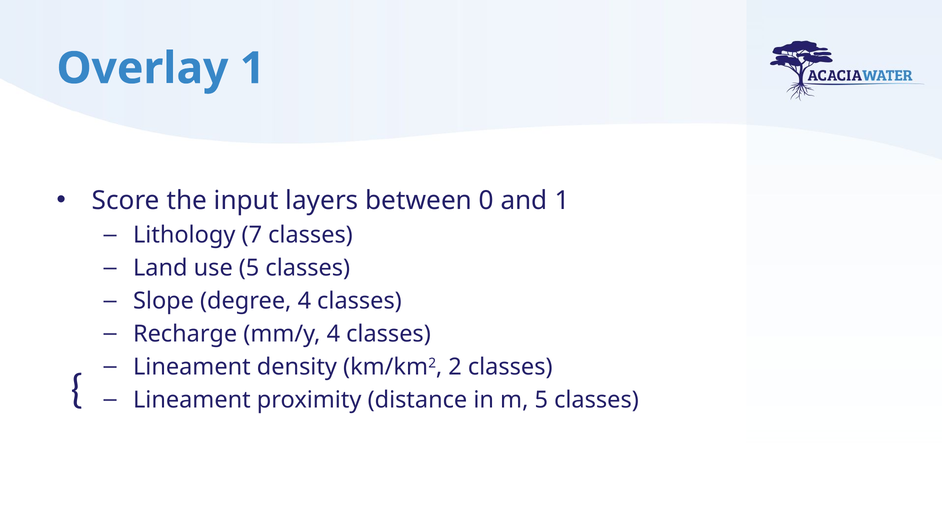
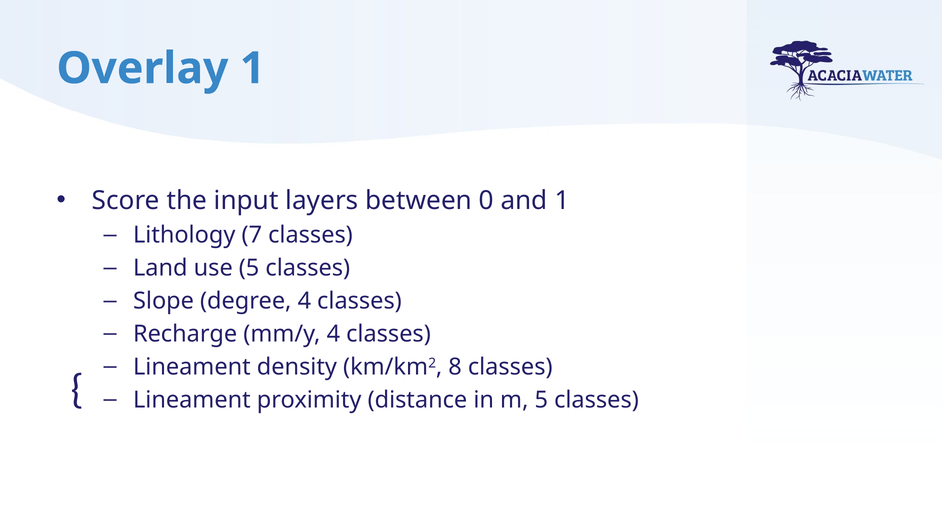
2: 2 -> 8
